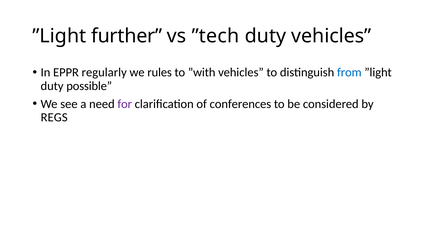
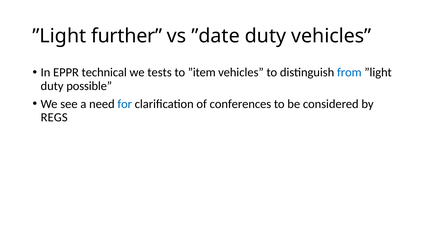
”tech: ”tech -> ”date
regularly: regularly -> technical
rules: rules -> tests
”with: ”with -> ”item
for colour: purple -> blue
